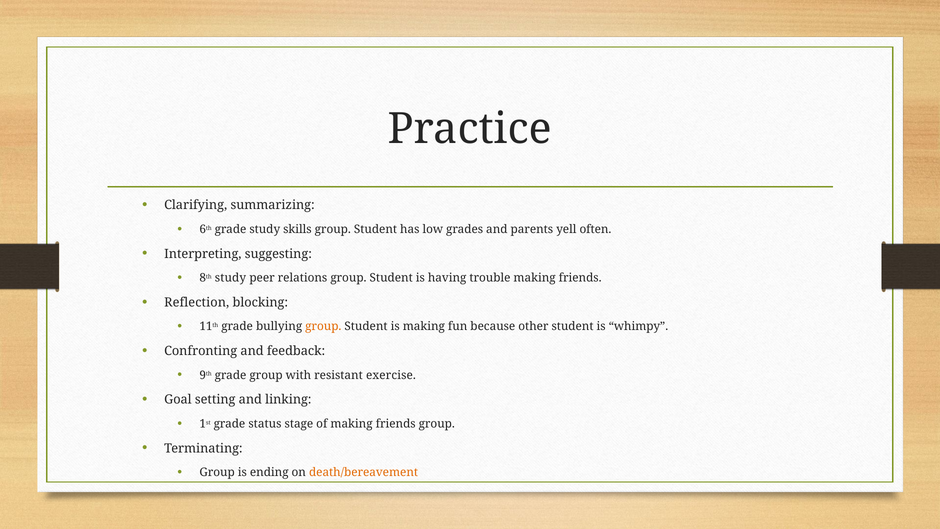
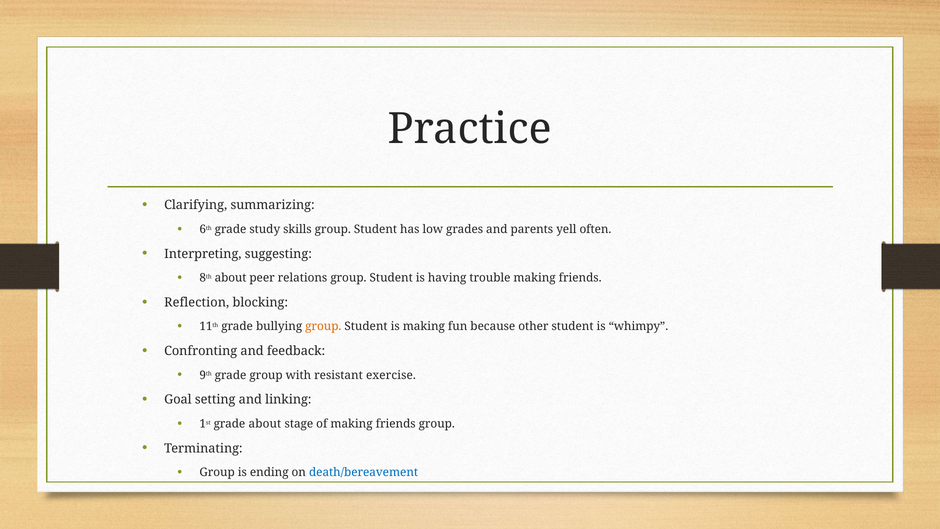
8th study: study -> about
grade status: status -> about
death/bereavement colour: orange -> blue
